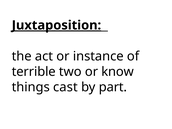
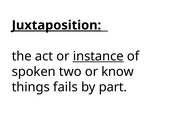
instance underline: none -> present
terrible: terrible -> spoken
cast: cast -> fails
